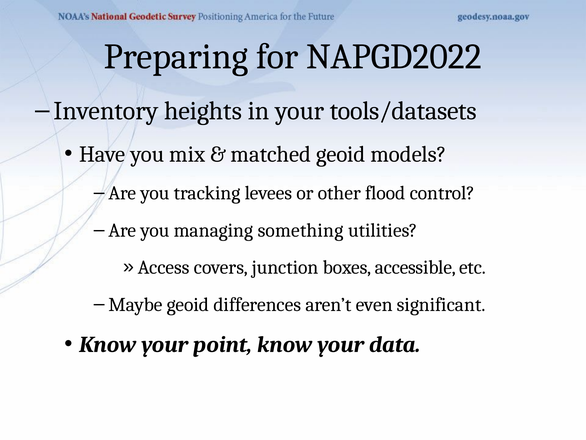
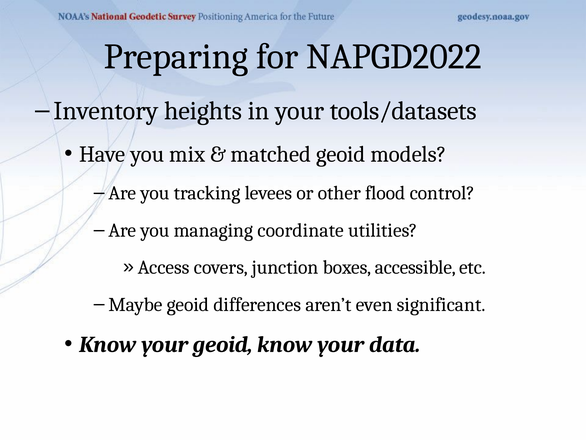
something: something -> coordinate
your point: point -> geoid
